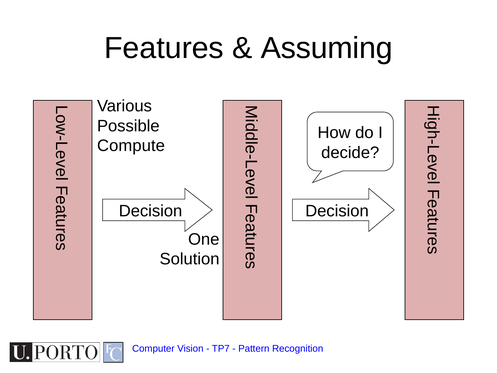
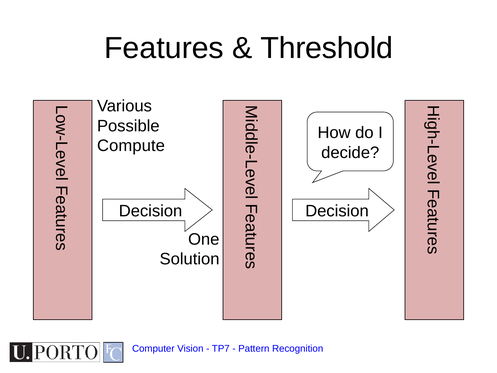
Assuming: Assuming -> Threshold
